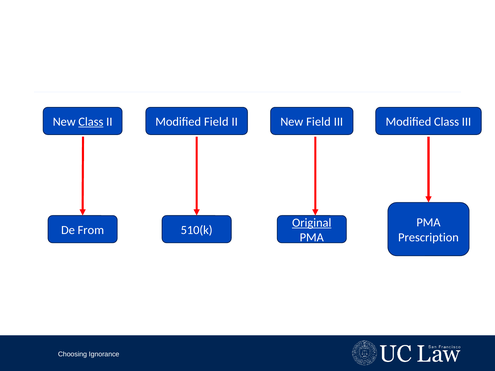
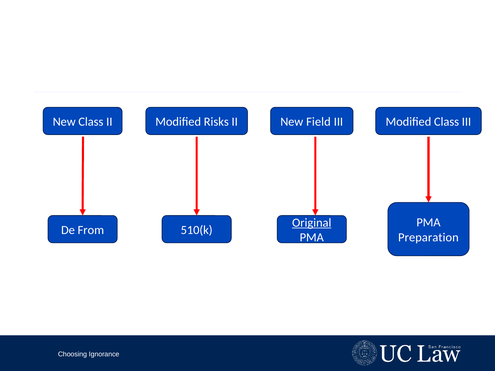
Class at (91, 122) underline: present -> none
Modified Field: Field -> Risks
Prescription: Prescription -> Preparation
